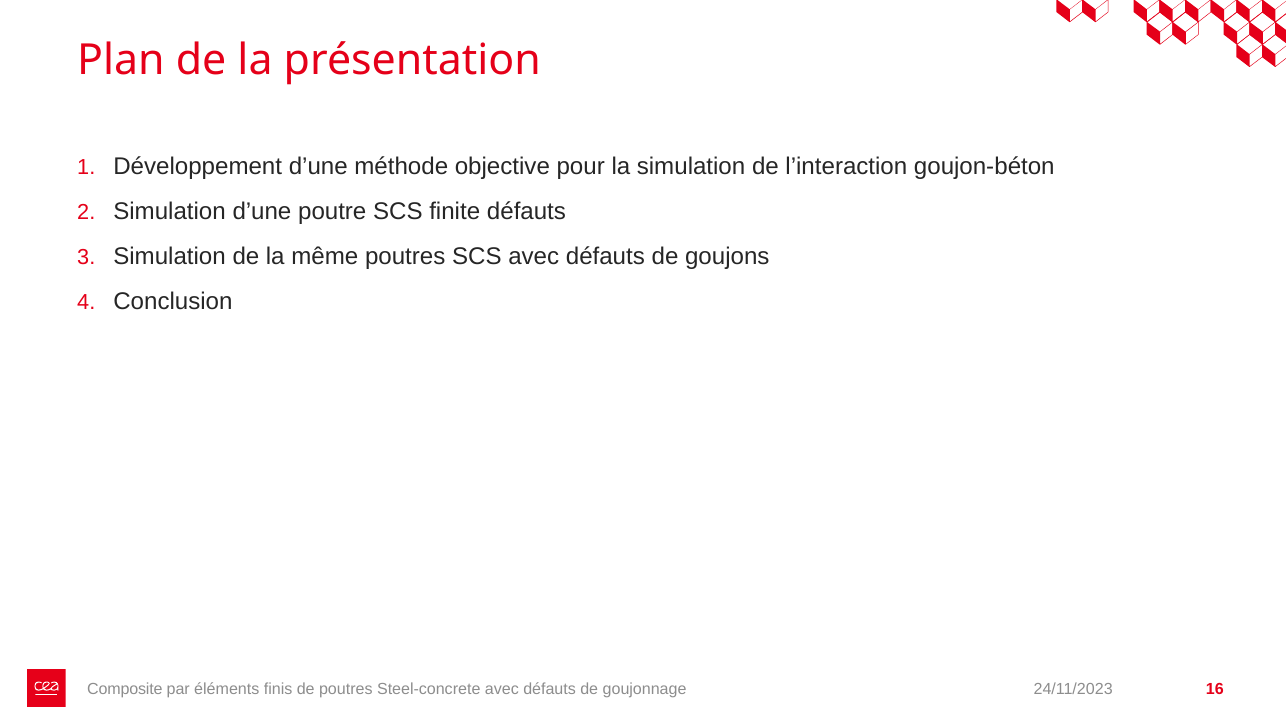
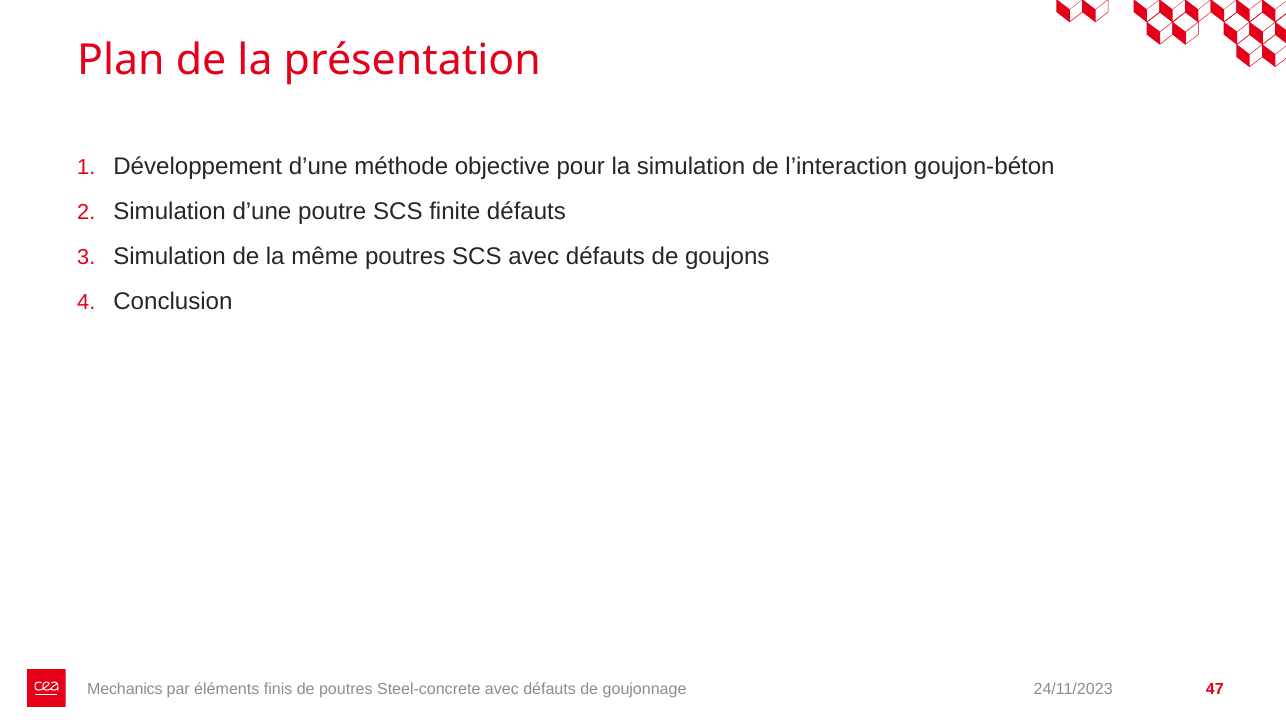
Composite: Composite -> Mechanics
16: 16 -> 47
